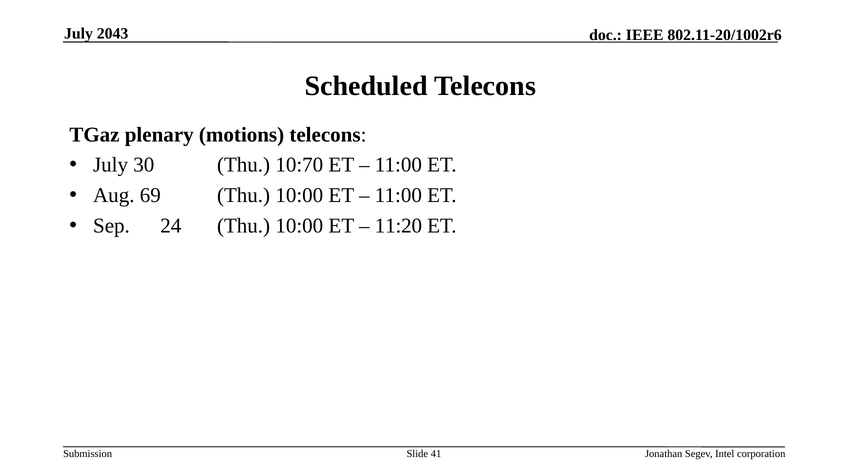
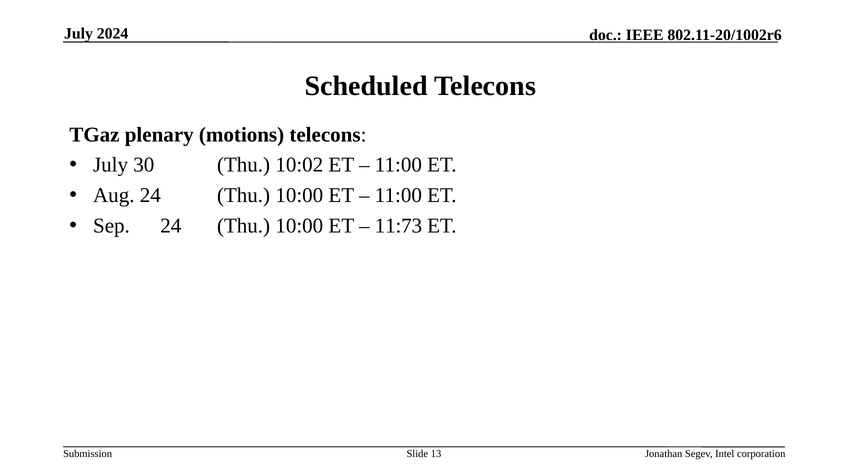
2043: 2043 -> 2024
10:70: 10:70 -> 10:02
Aug 69: 69 -> 24
11:20: 11:20 -> 11:73
41: 41 -> 13
